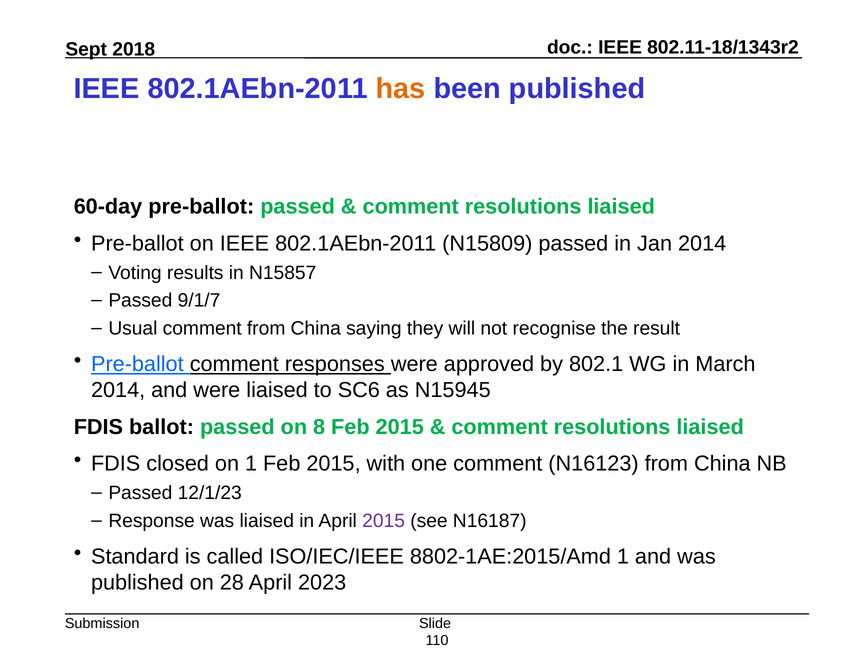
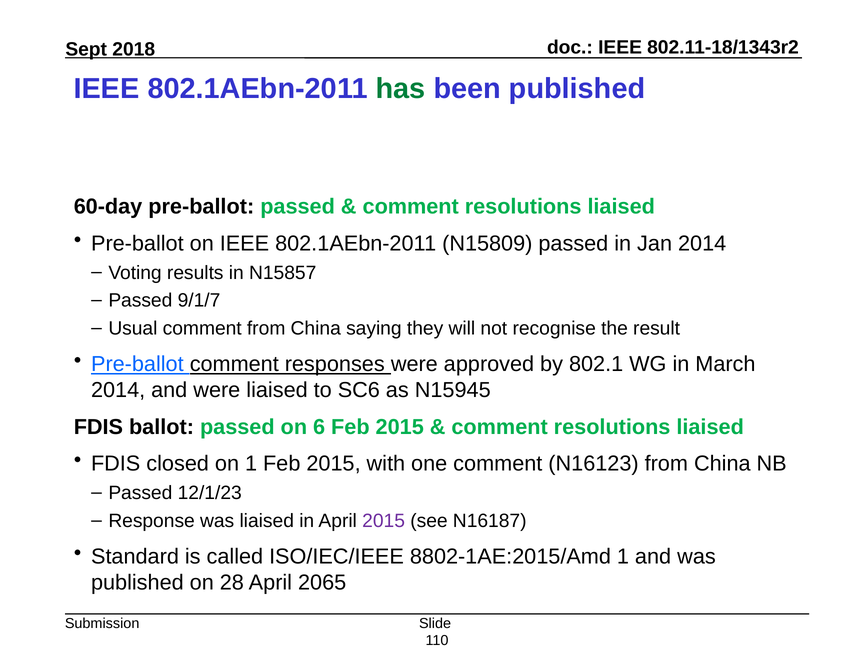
has colour: orange -> green
8: 8 -> 6
2023: 2023 -> 2065
